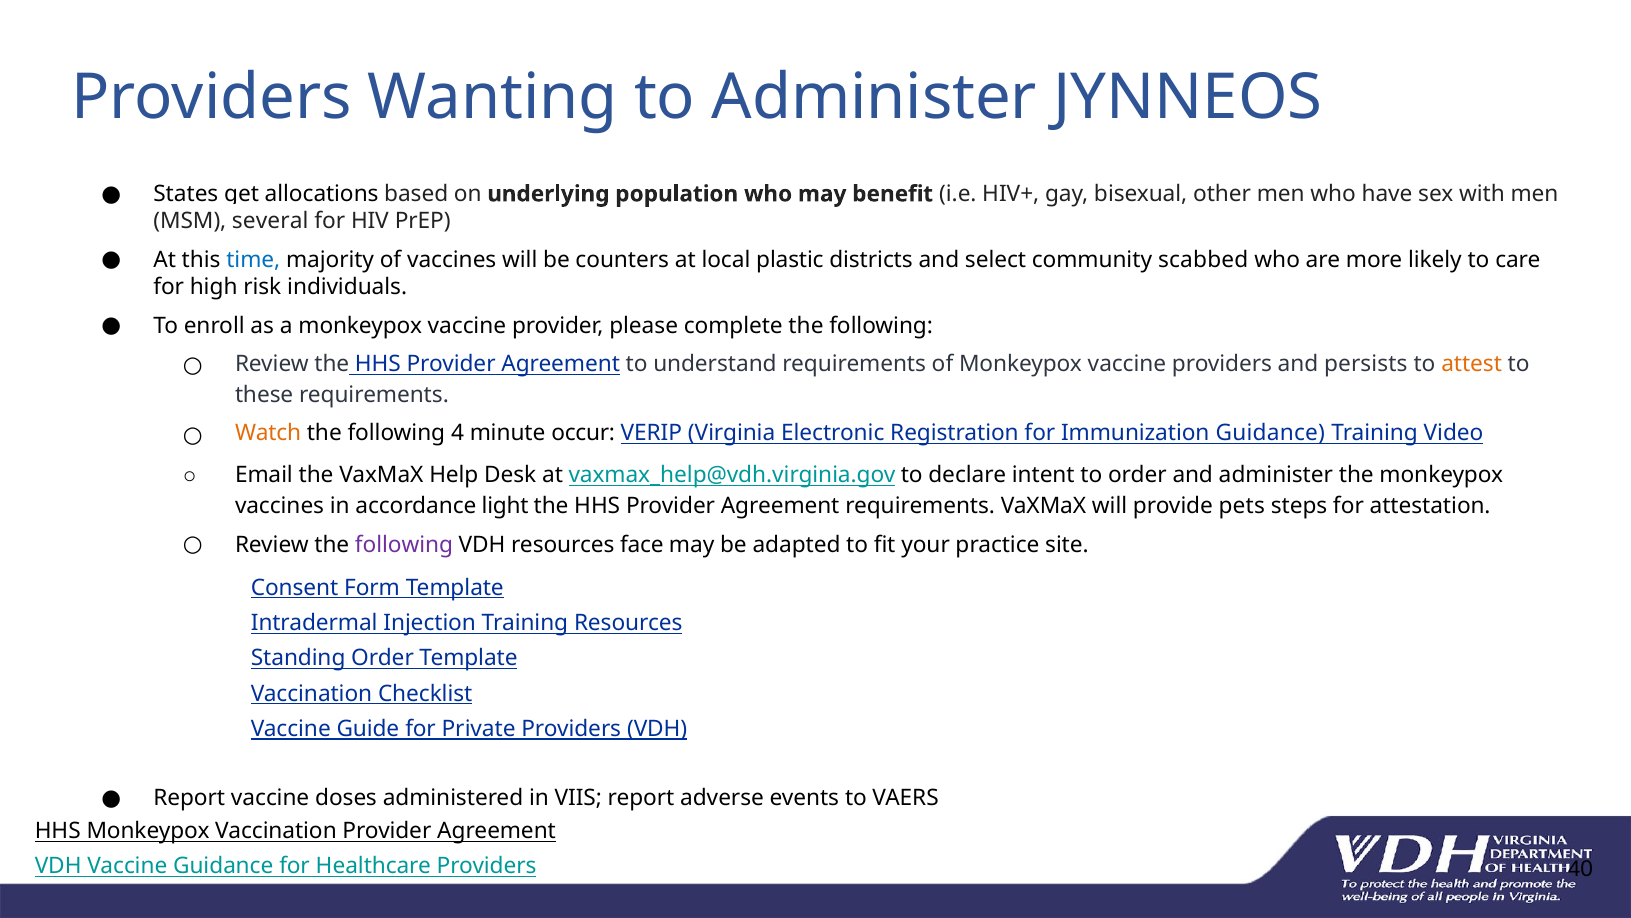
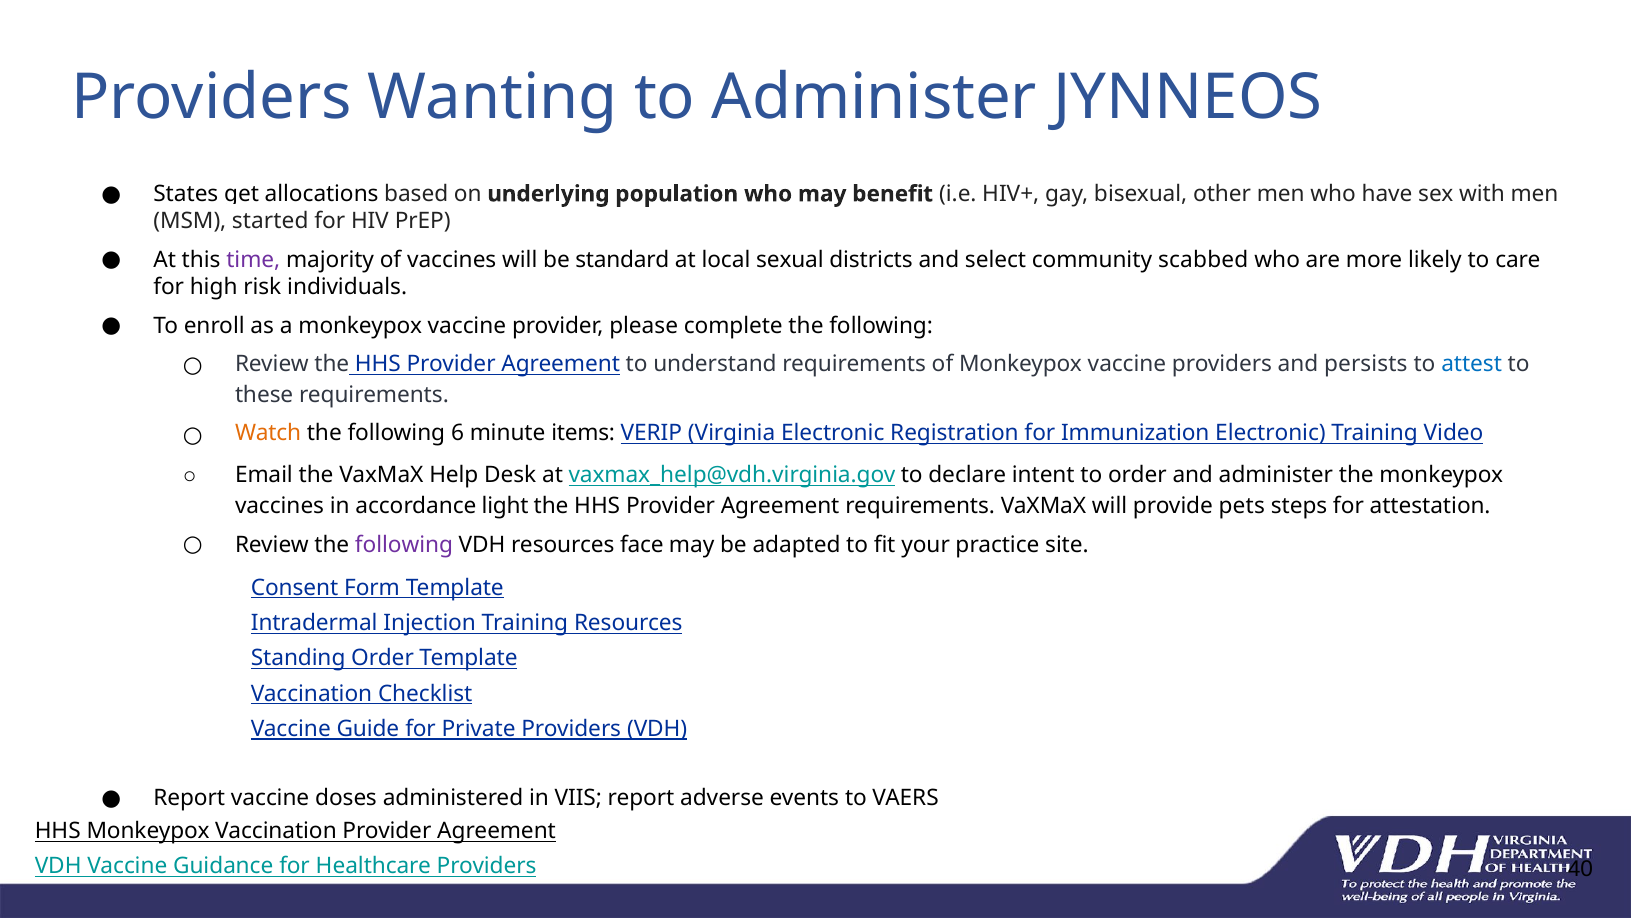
several: several -> started
time colour: blue -> purple
counters: counters -> standard
plastic: plastic -> sexual
attest colour: orange -> blue
4: 4 -> 6
occur: occur -> items
Immunization Guidance: Guidance -> Electronic
